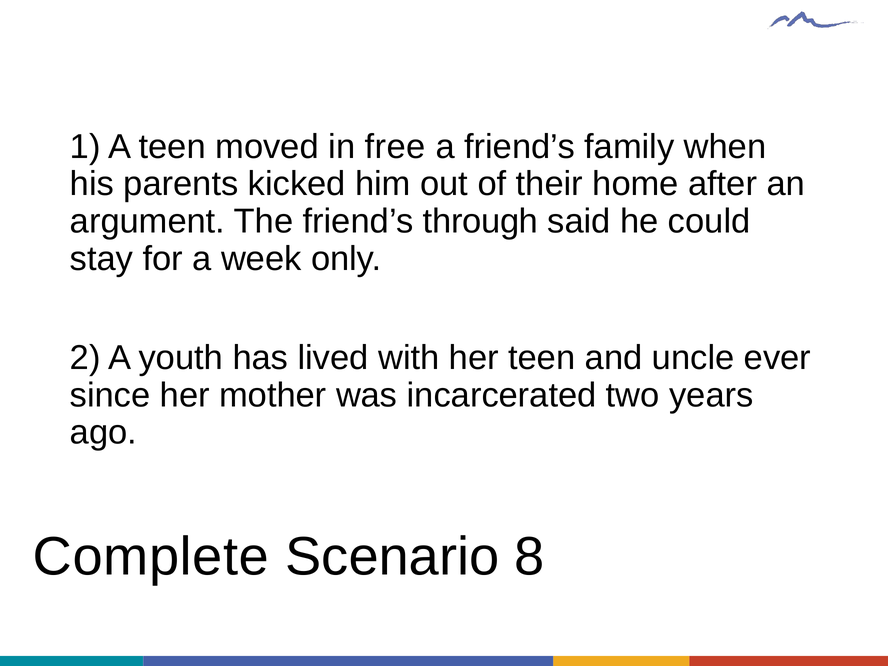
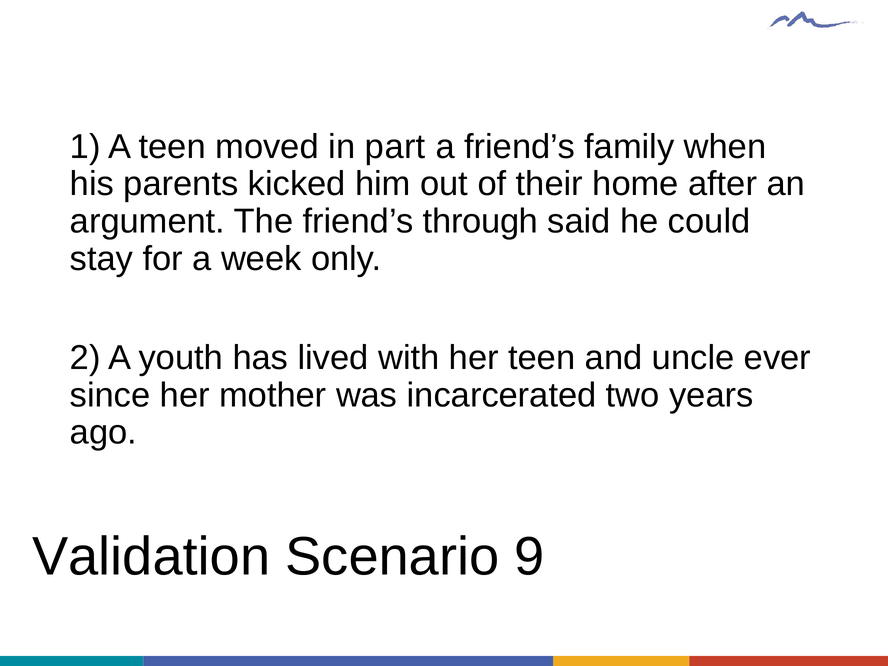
free: free -> part
Complete: Complete -> Validation
8: 8 -> 9
